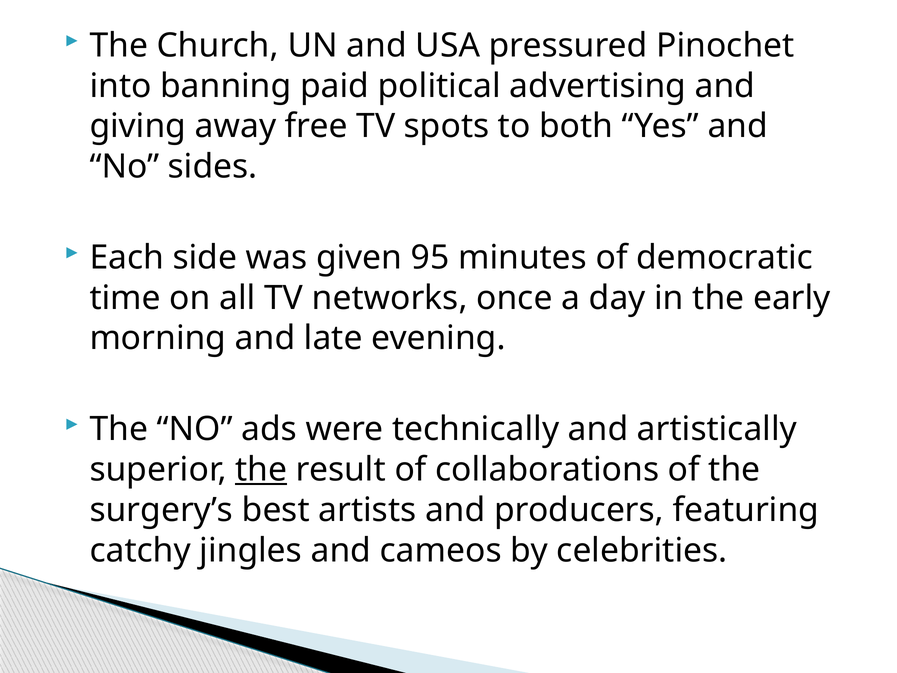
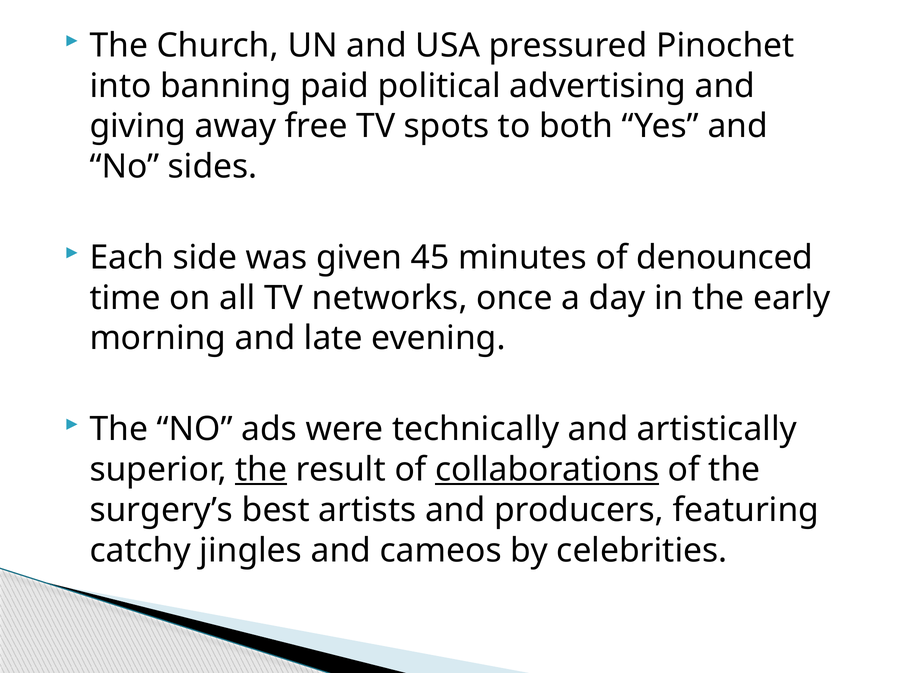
95: 95 -> 45
democratic: democratic -> denounced
collaborations underline: none -> present
